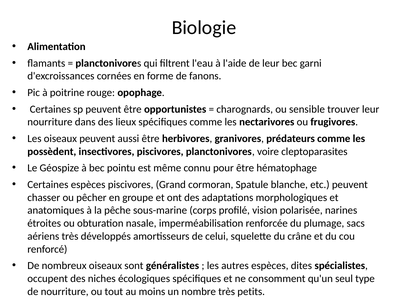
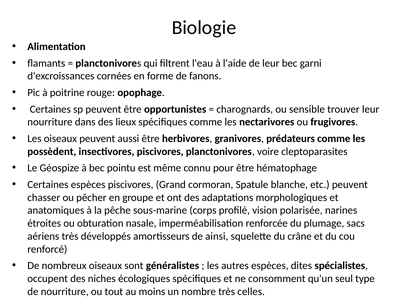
celui: celui -> ainsi
petits: petits -> celles
